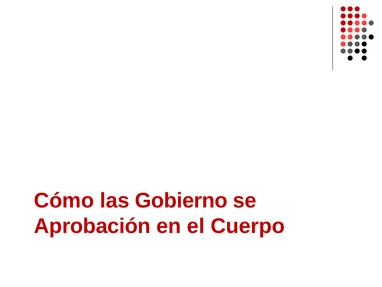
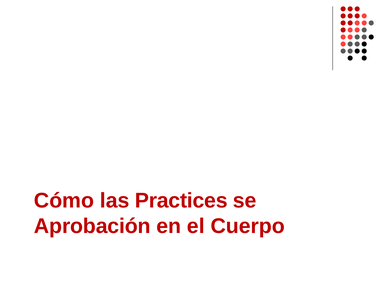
Gobierno: Gobierno -> Practices
